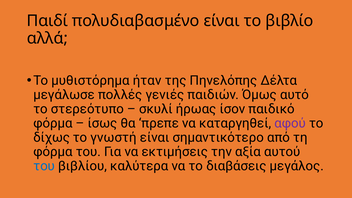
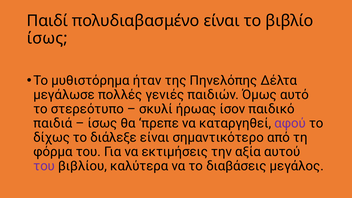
αλλά at (47, 38): αλλά -> ίσως
φόρμα at (53, 123): φόρμα -> παιδιά
γνωστή: γνωστή -> διάλεξε
του at (44, 166) colour: blue -> purple
